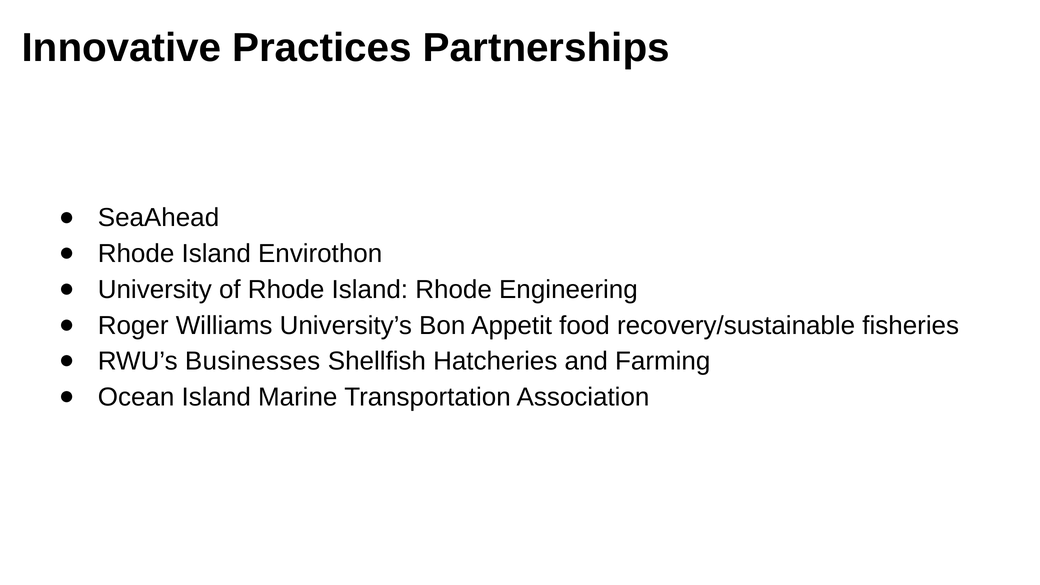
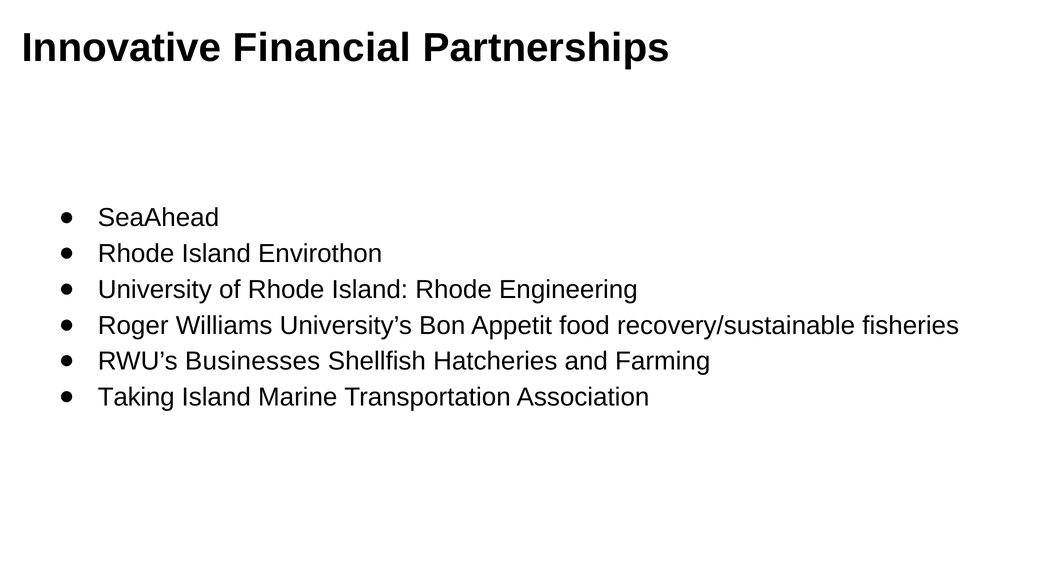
Practices: Practices -> Financial
Ocean: Ocean -> Taking
